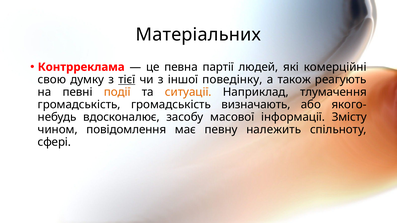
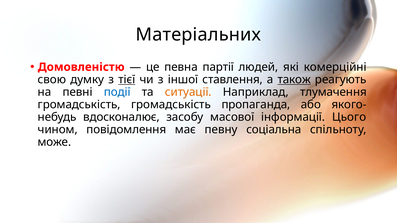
Контрреклама: Контрреклама -> Домовленістю
поведінку: поведінку -> ставлення
також underline: none -> present
події colour: orange -> blue
визначають: визначають -> пропаганда
Змісту: Змісту -> Цього
належить: належить -> соціальна
сфері: сфері -> може
